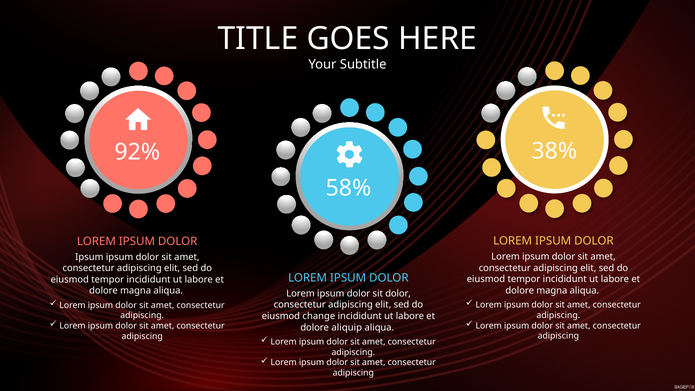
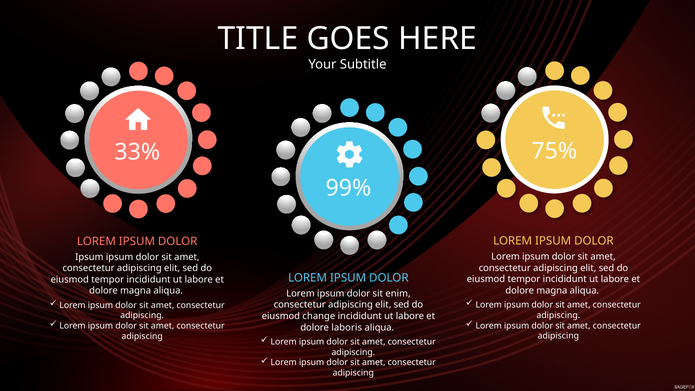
38%: 38% -> 75%
92%: 92% -> 33%
58%: 58% -> 99%
sit dolor: dolor -> enim
aliquip: aliquip -> laboris
